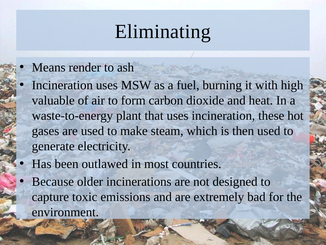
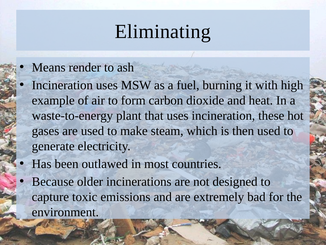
valuable: valuable -> example
